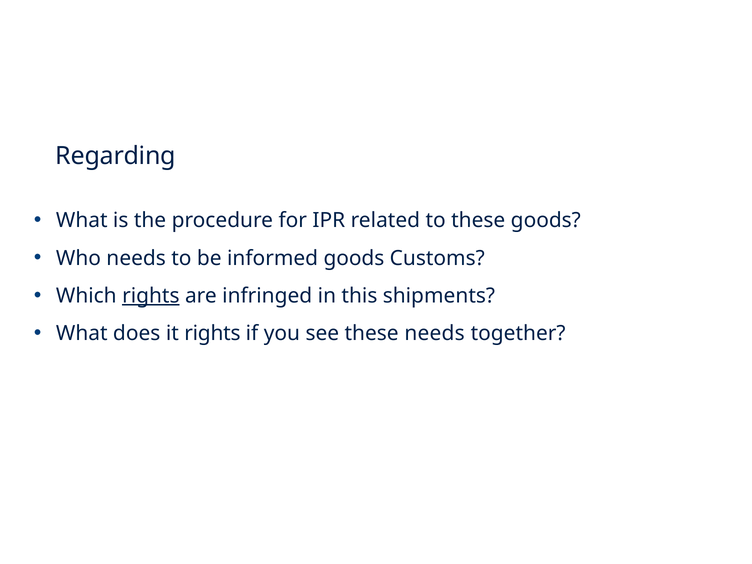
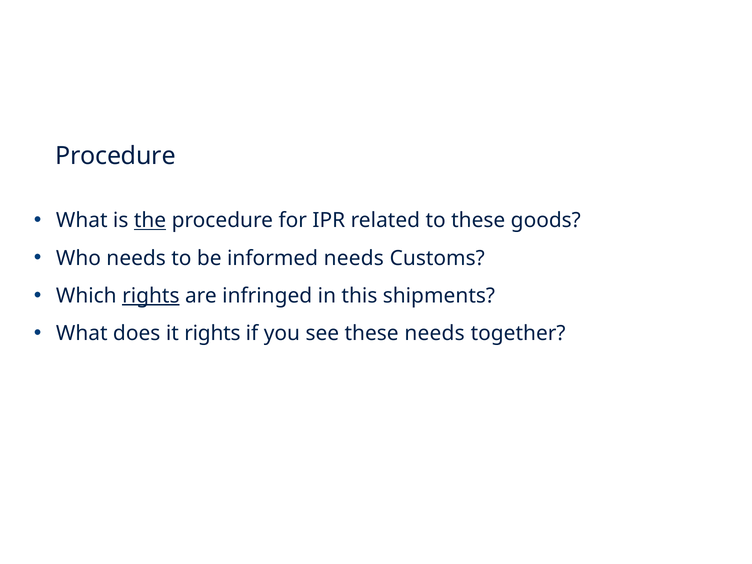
Regarding at (116, 156): Regarding -> Procedure
the underline: none -> present
informed goods: goods -> needs
